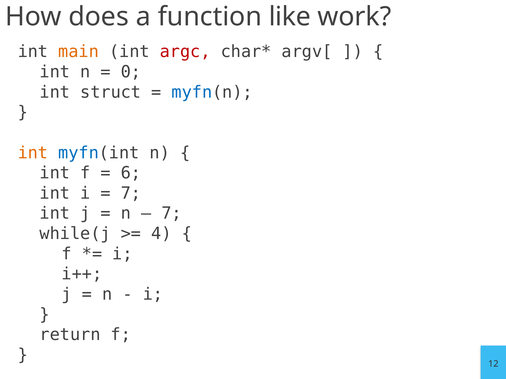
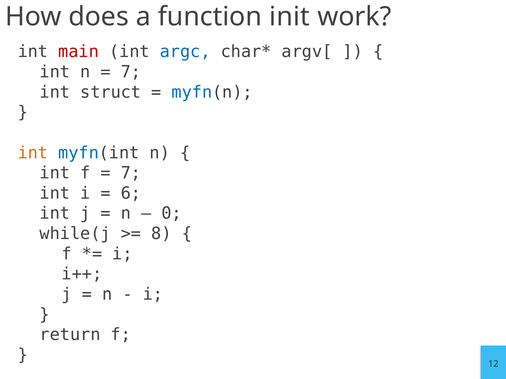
like: like -> init
main colour: orange -> red
argc colour: red -> blue
0 at (131, 72): 0 -> 7
6 at (131, 173): 6 -> 7
7 at (131, 193): 7 -> 6
7 at (172, 214): 7 -> 0
4: 4 -> 8
